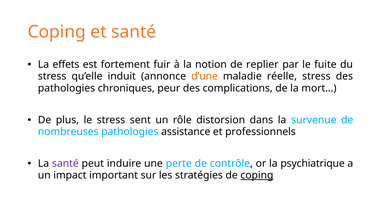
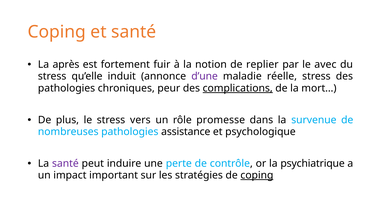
effets: effets -> après
fuite: fuite -> avec
d’une colour: orange -> purple
complications underline: none -> present
sent: sent -> vers
distorsion: distorsion -> promesse
professionnels: professionnels -> psychologique
